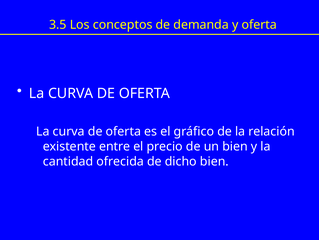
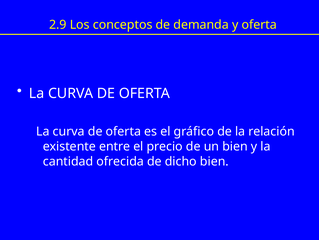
3.5: 3.5 -> 2.9
